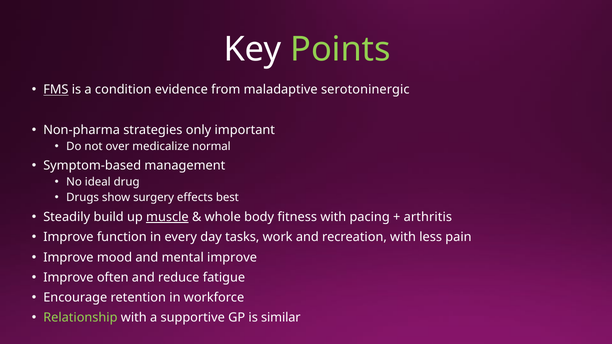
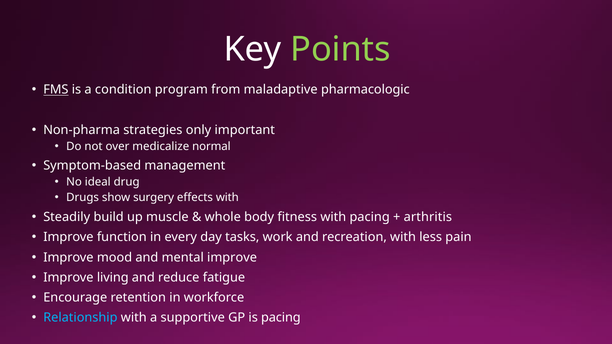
evidence: evidence -> program
serotoninergic: serotoninergic -> pharmacologic
effects best: best -> with
muscle underline: present -> none
often: often -> living
Relationship colour: light green -> light blue
is similar: similar -> pacing
